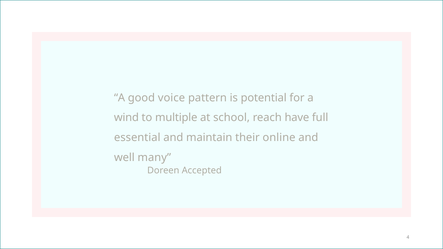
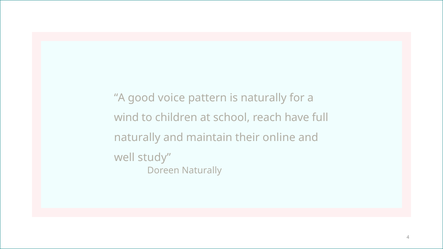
is potential: potential -> naturally
multiple: multiple -> children
essential at (137, 138): essential -> naturally
many: many -> study
Doreen Accepted: Accepted -> Naturally
